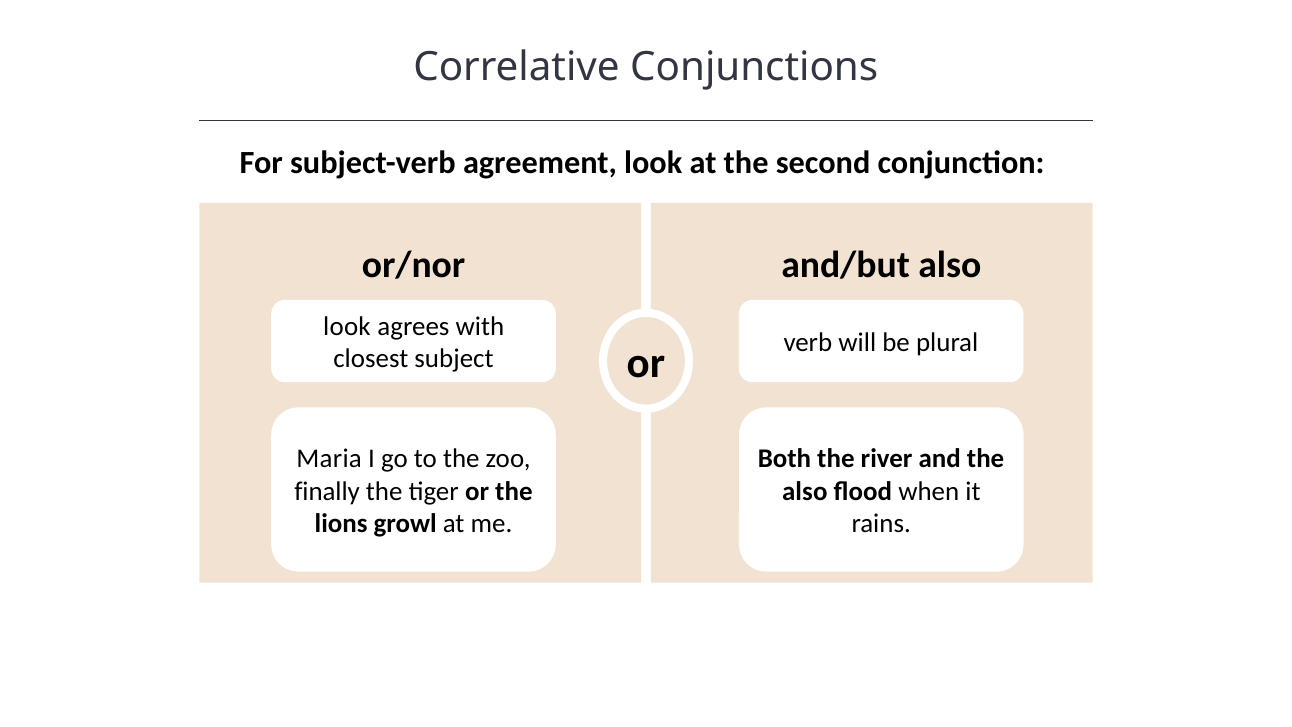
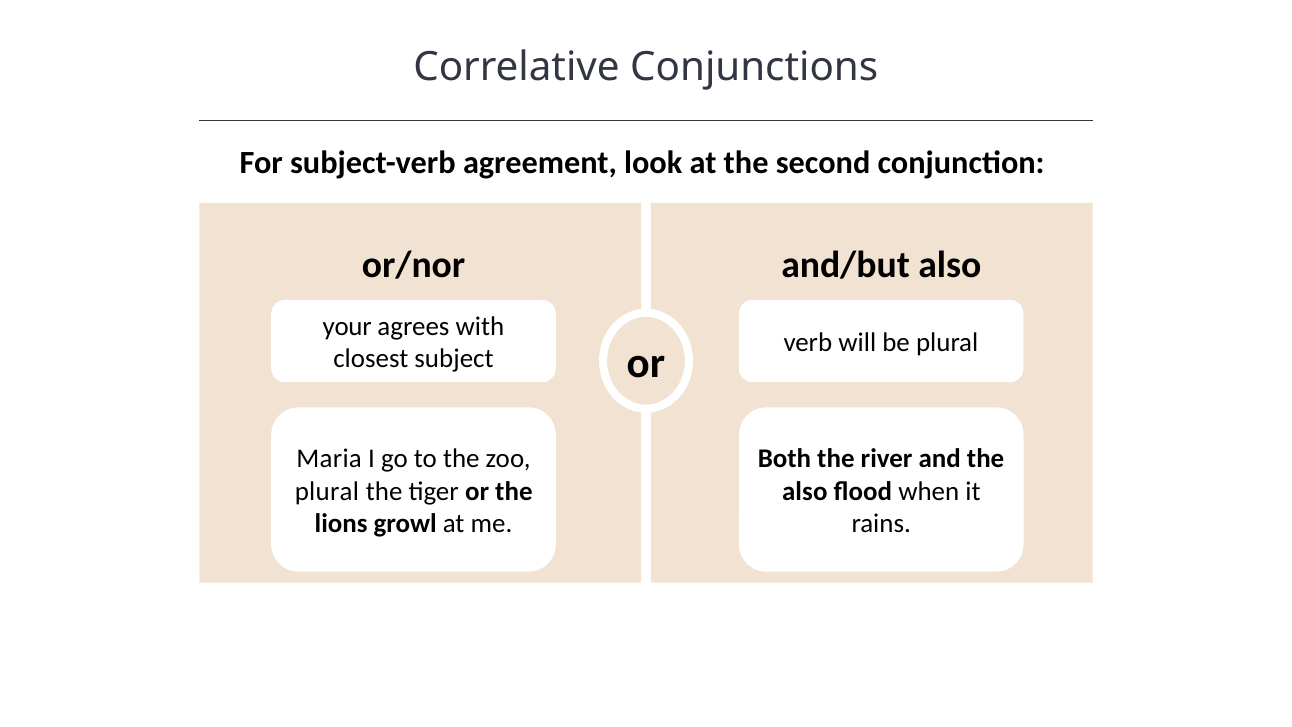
look at (347, 327): look -> your
finally at (327, 491): finally -> plural
